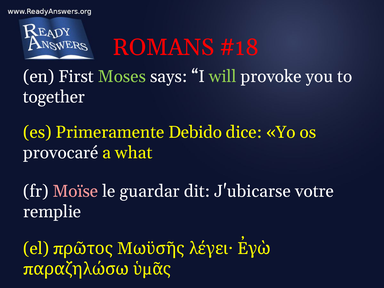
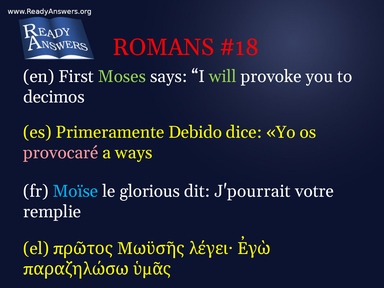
together: together -> decimos
provocaré colour: white -> pink
what: what -> ways
Moïse colour: pink -> light blue
guardar: guardar -> glorious
J'ubicarse: J'ubicarse -> J'pourrait
